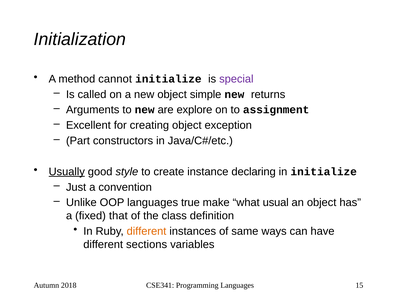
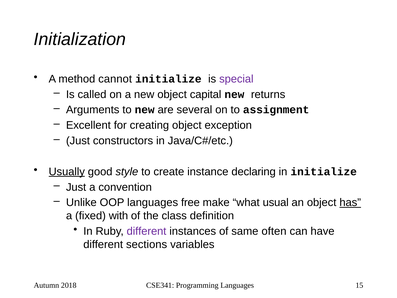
simple: simple -> capital
explore: explore -> several
Part at (78, 141): Part -> Just
true: true -> free
has underline: none -> present
that: that -> with
different at (147, 231) colour: orange -> purple
ways: ways -> often
